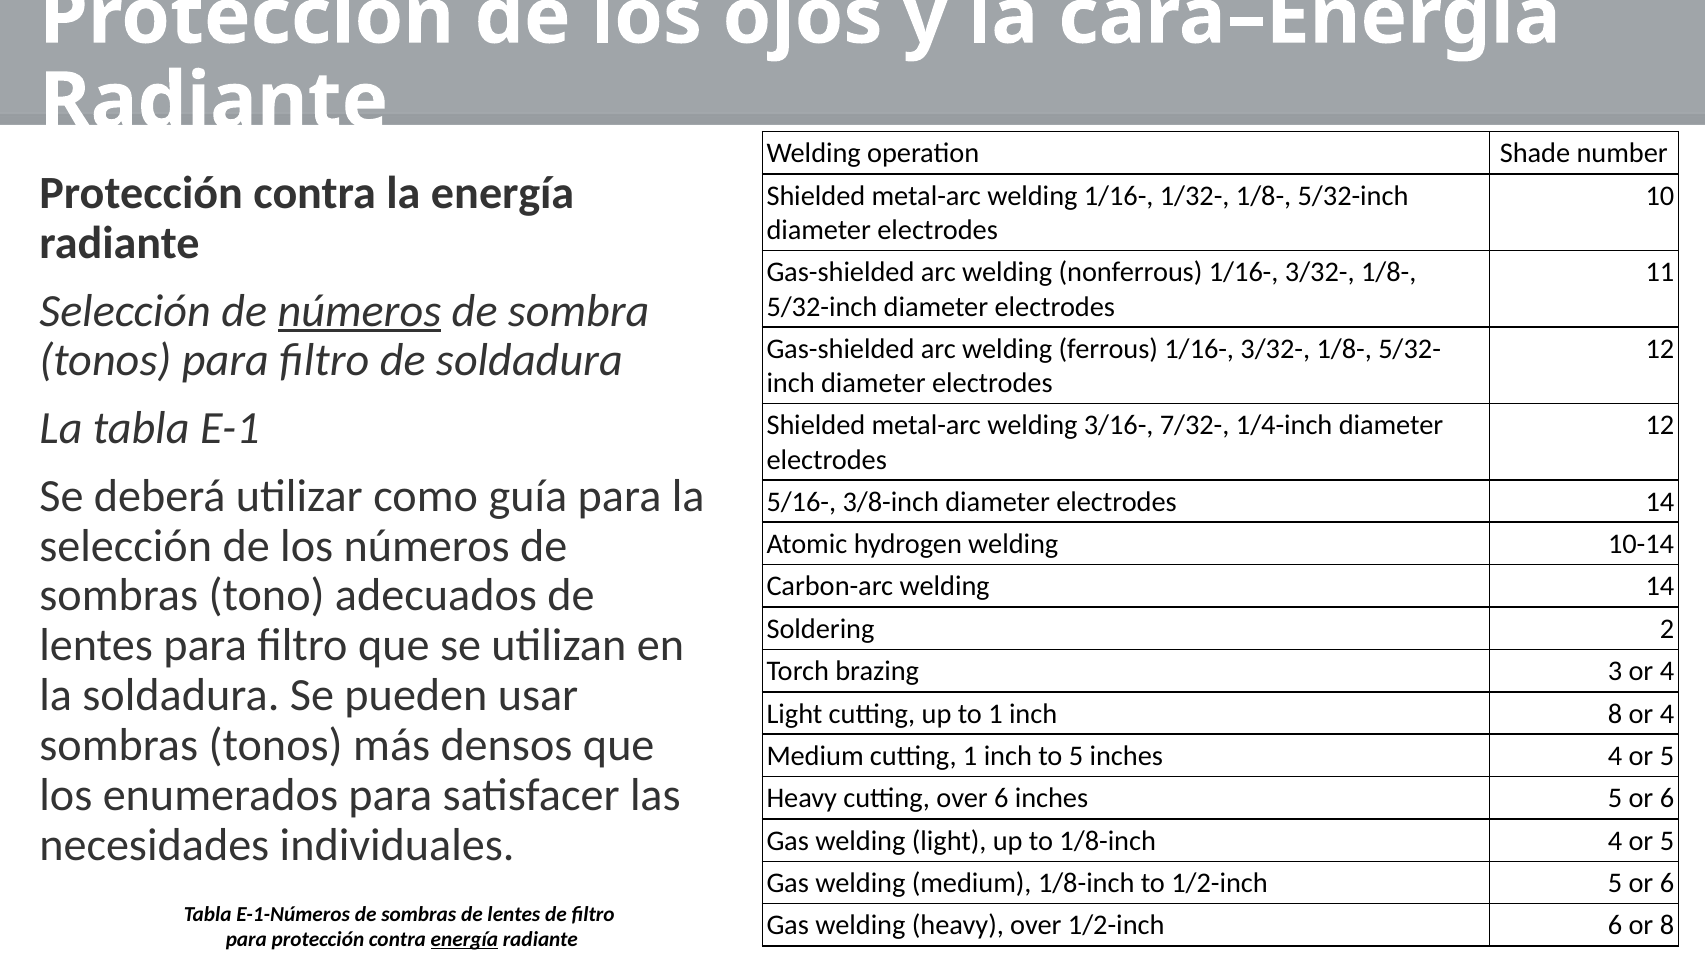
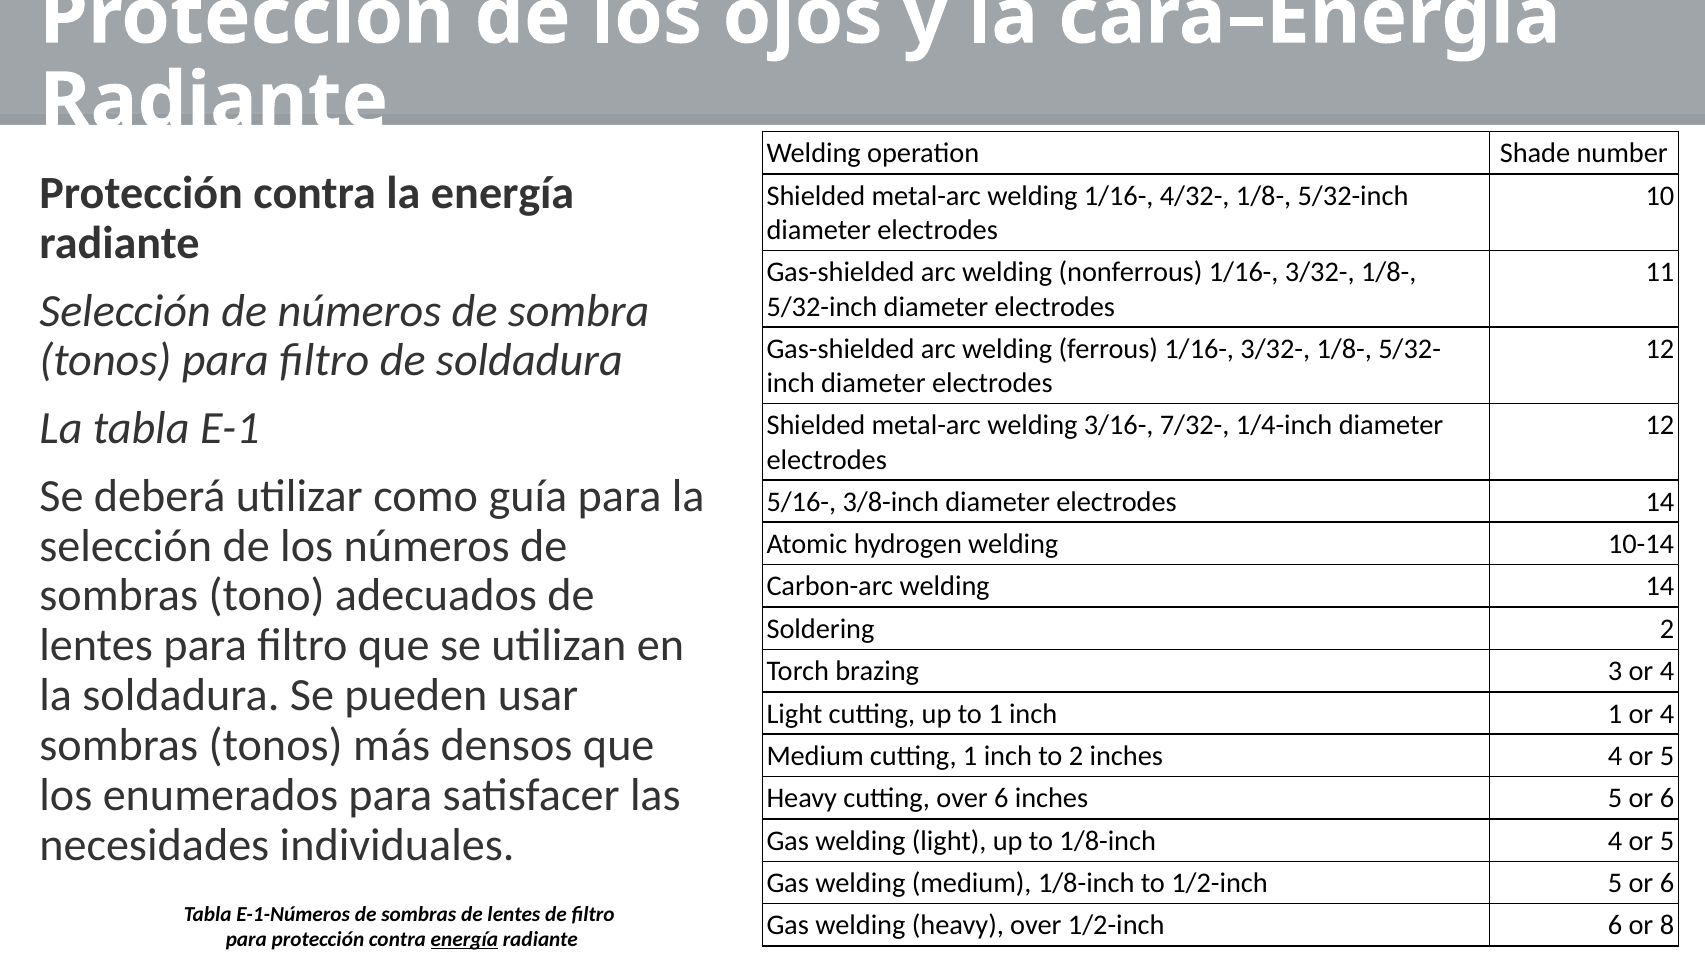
1/32-: 1/32- -> 4/32-
números at (359, 311) underline: present -> none
inch 8: 8 -> 1
to 5: 5 -> 2
